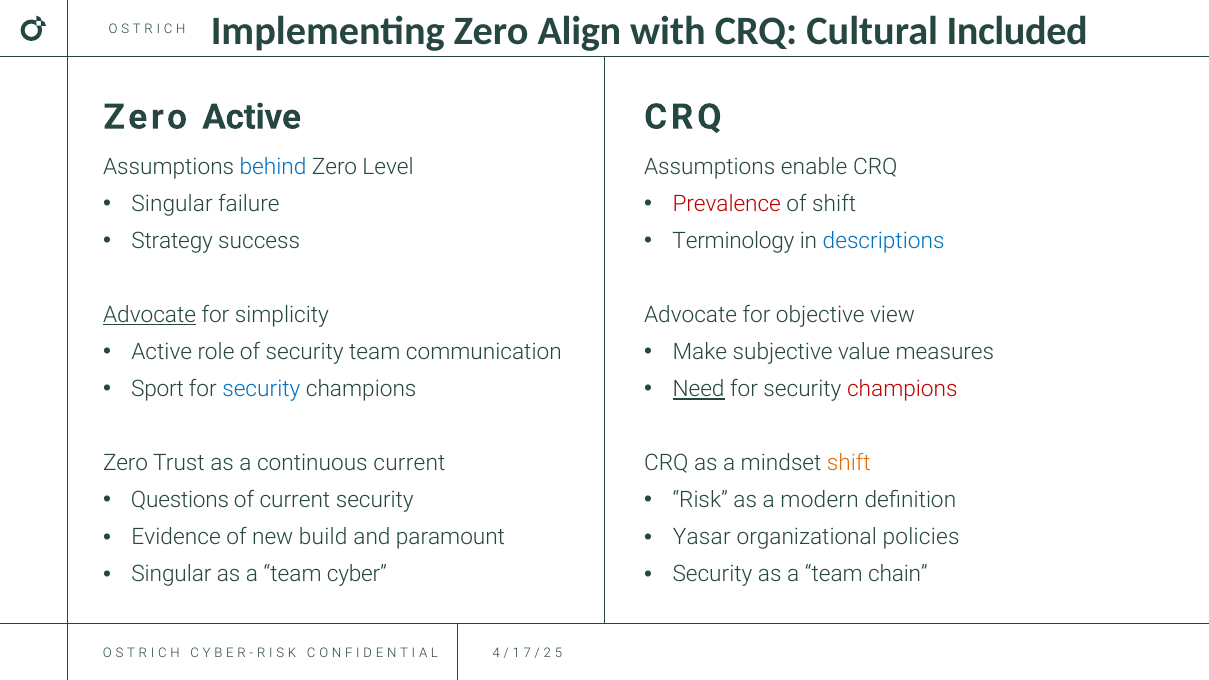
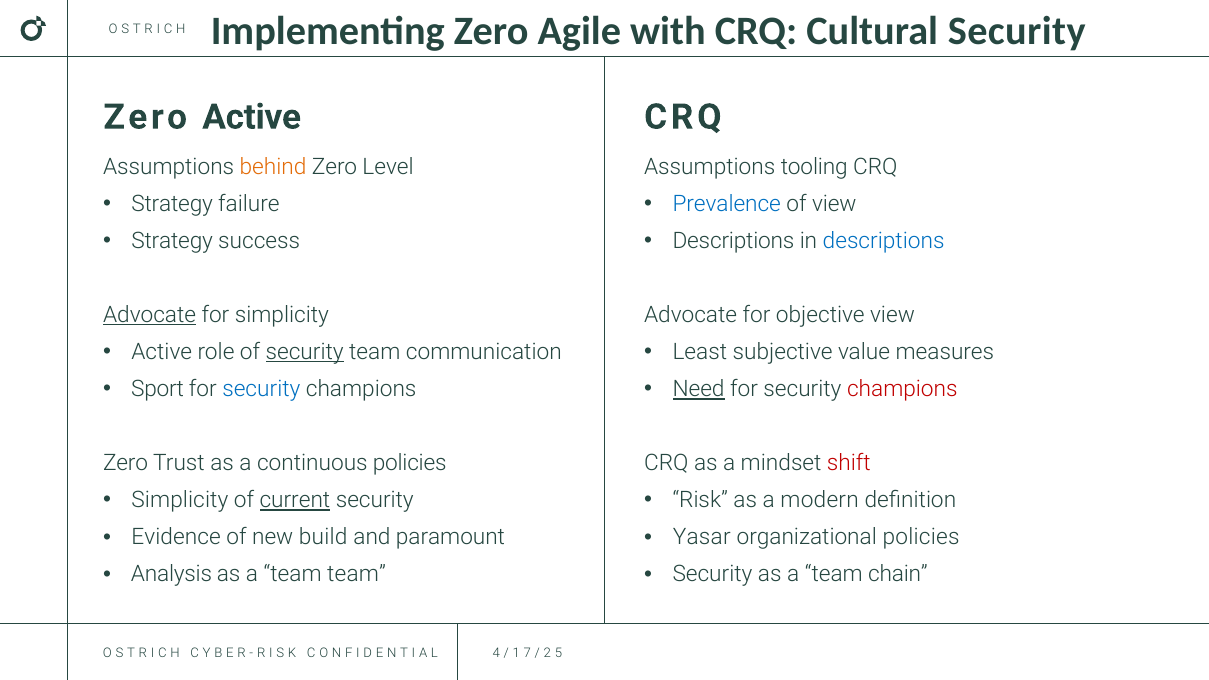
Align: Align -> Agile
Cultural Included: Included -> Security
behind colour: blue -> orange
enable: enable -> tooling
Singular at (172, 204): Singular -> Strategy
Prevalence colour: red -> blue
of shift: shift -> view
Terminology at (734, 241): Terminology -> Descriptions
security at (305, 352) underline: none -> present
Make: Make -> Least
continuous current: current -> policies
shift at (849, 463) colour: orange -> red
Questions at (180, 500): Questions -> Simplicity
current at (295, 500) underline: none -> present
Singular at (171, 575): Singular -> Analysis
team cyber: cyber -> team
